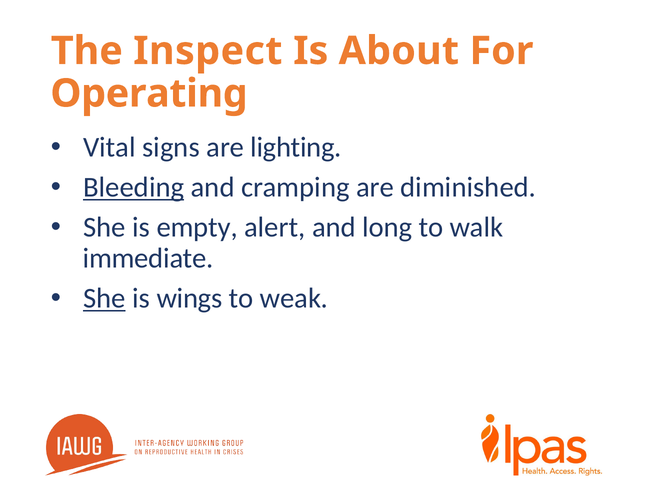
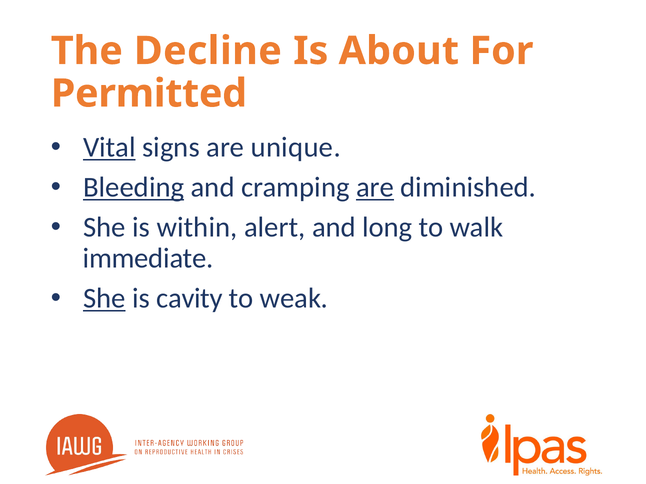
Inspect: Inspect -> Decline
Operating: Operating -> Permitted
Vital underline: none -> present
lighting: lighting -> unique
are at (375, 188) underline: none -> present
empty: empty -> within
wings: wings -> cavity
